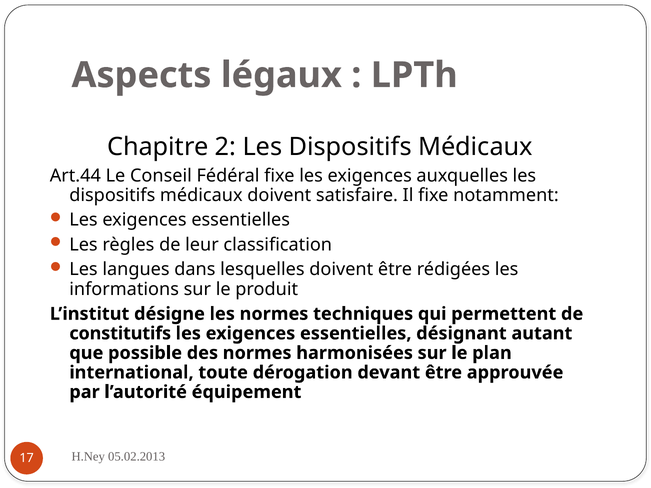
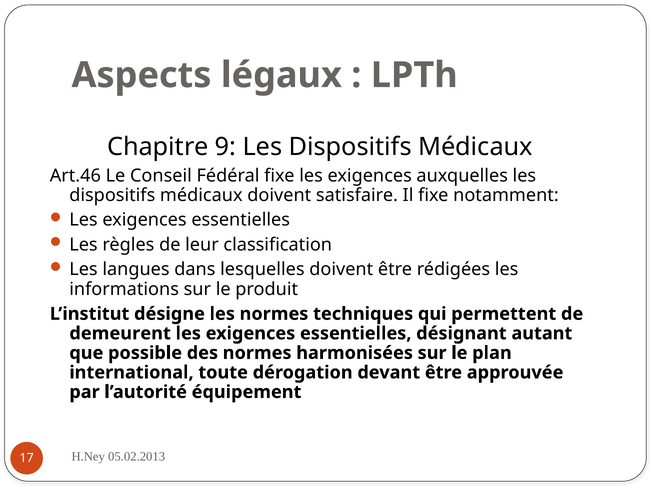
2: 2 -> 9
Art.44: Art.44 -> Art.46
constitutifs: constitutifs -> demeurent
